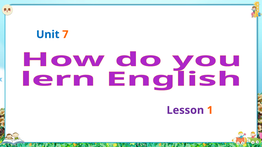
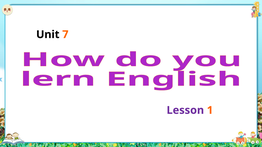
Unit colour: blue -> black
